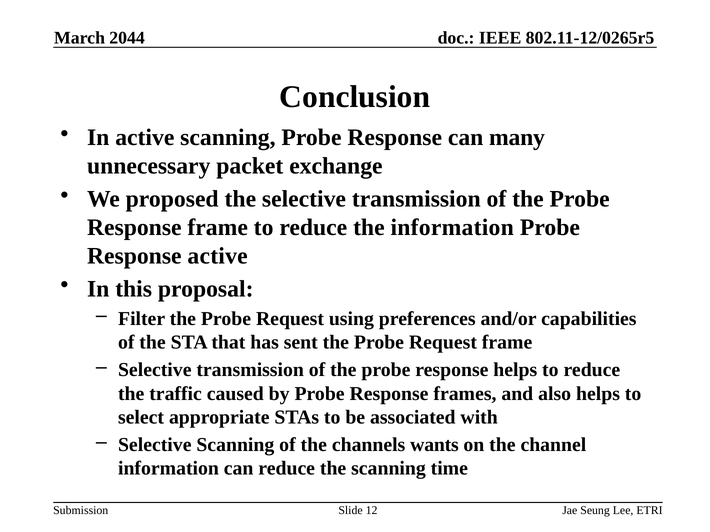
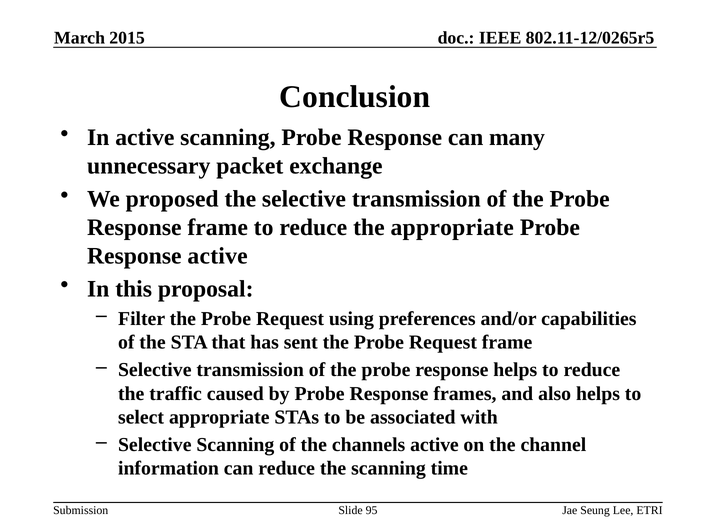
2044: 2044 -> 2015
the information: information -> appropriate
channels wants: wants -> active
12: 12 -> 95
